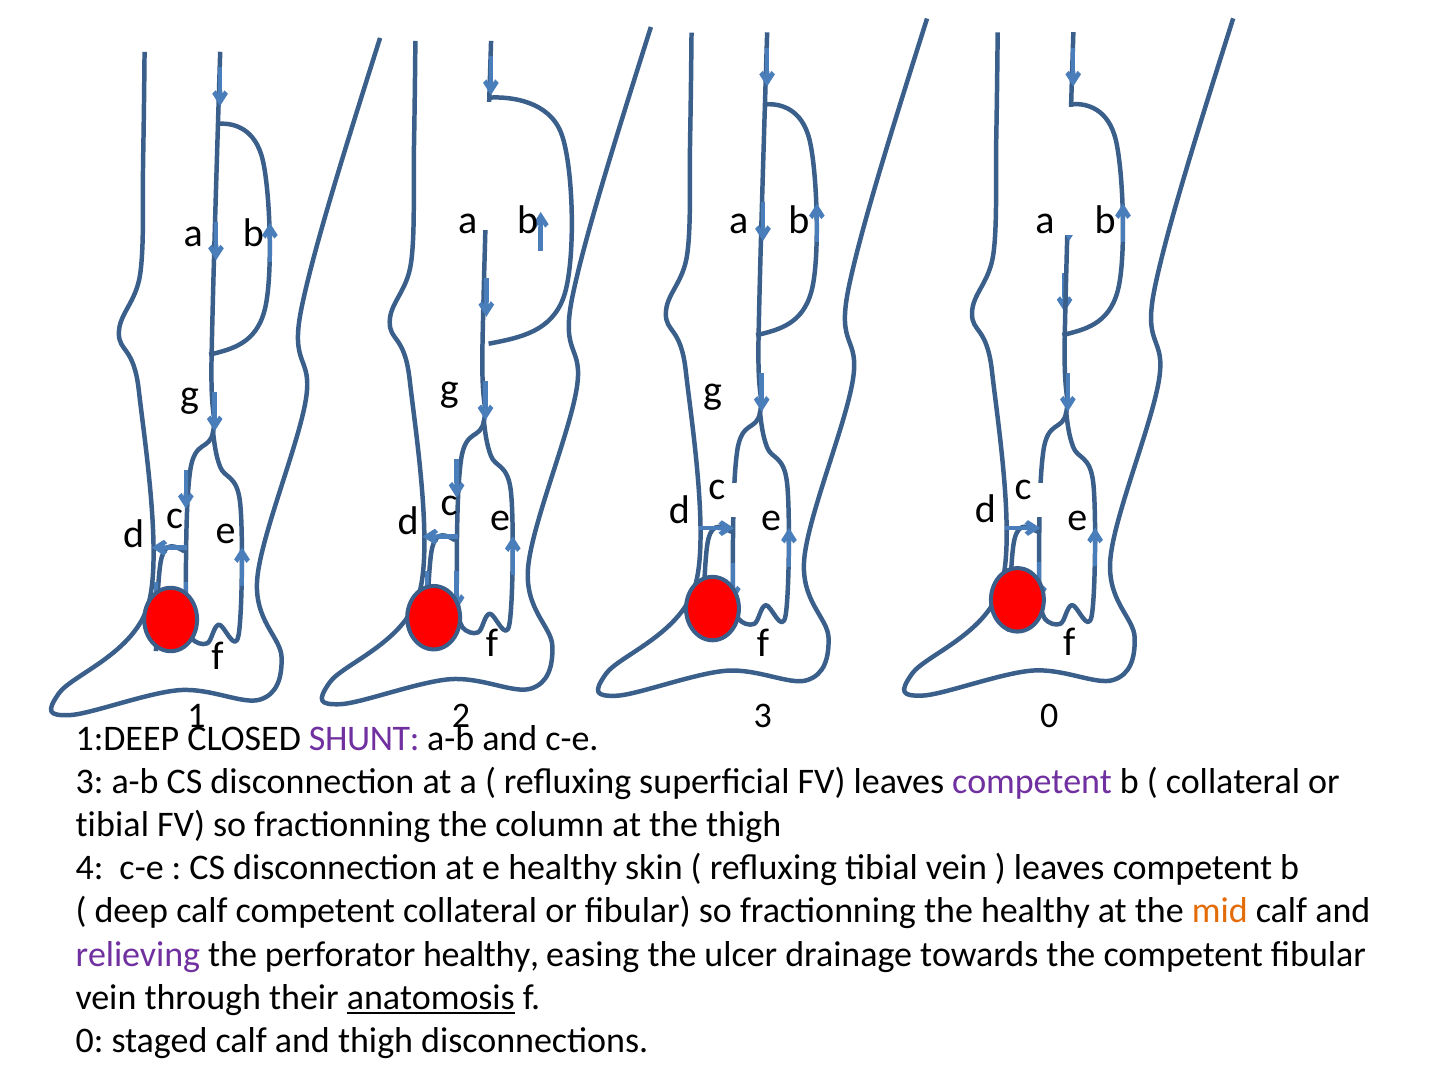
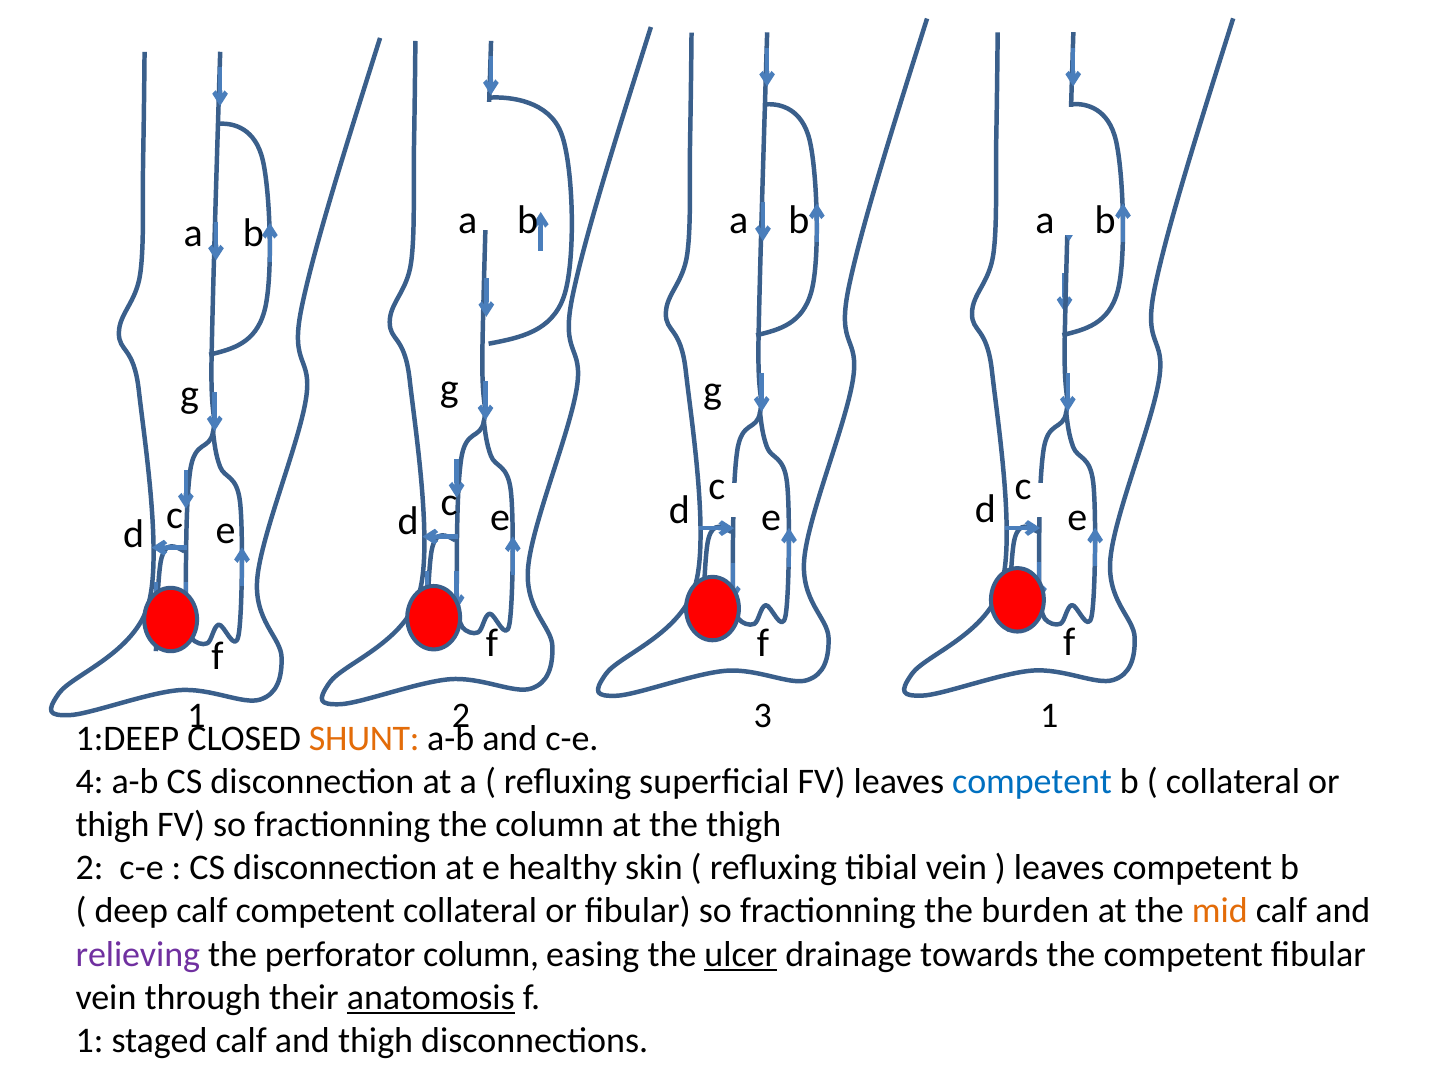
3 0: 0 -> 1
SHUNT colour: purple -> orange
3 at (89, 781): 3 -> 4
competent at (1032, 781) colour: purple -> blue
tibial at (112, 825): tibial -> thigh
4 at (89, 868): 4 -> 2
the healthy: healthy -> burden
perforator healthy: healthy -> column
ulcer underline: none -> present
0 at (89, 1041): 0 -> 1
